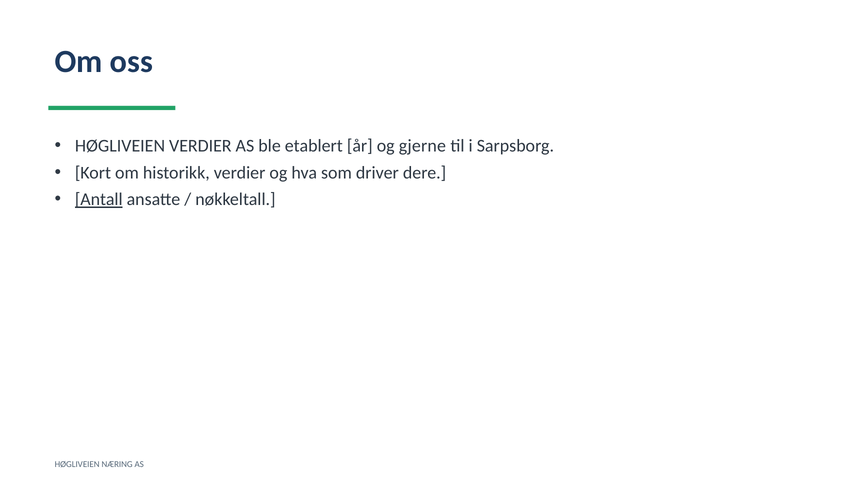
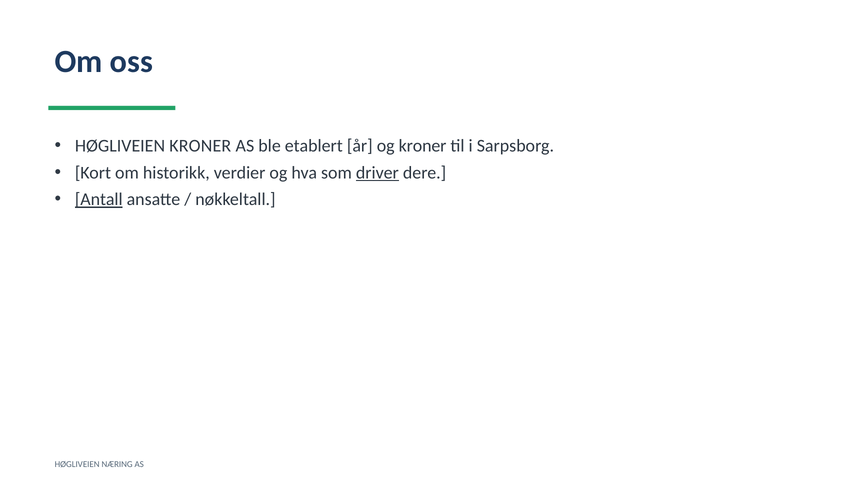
HØGLIVEIEN VERDIER: VERDIER -> KRONER
og gjerne: gjerne -> kroner
driver underline: none -> present
